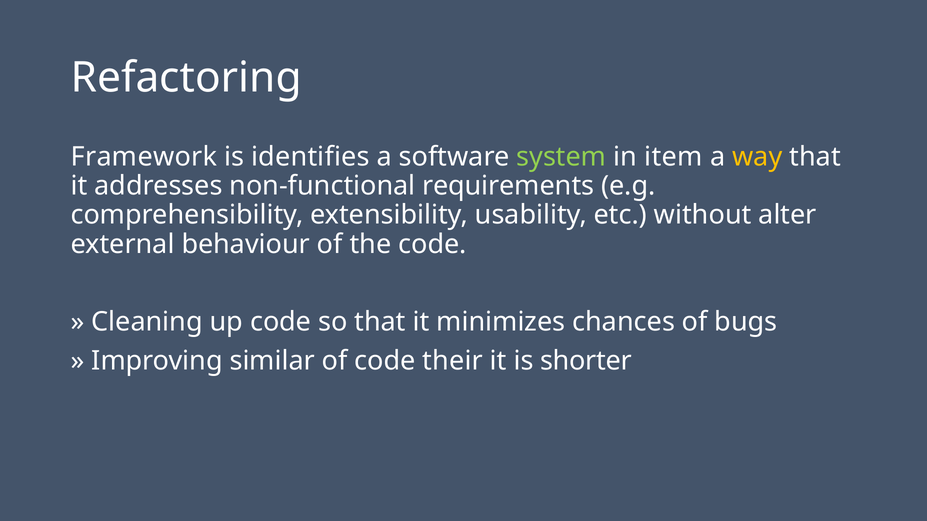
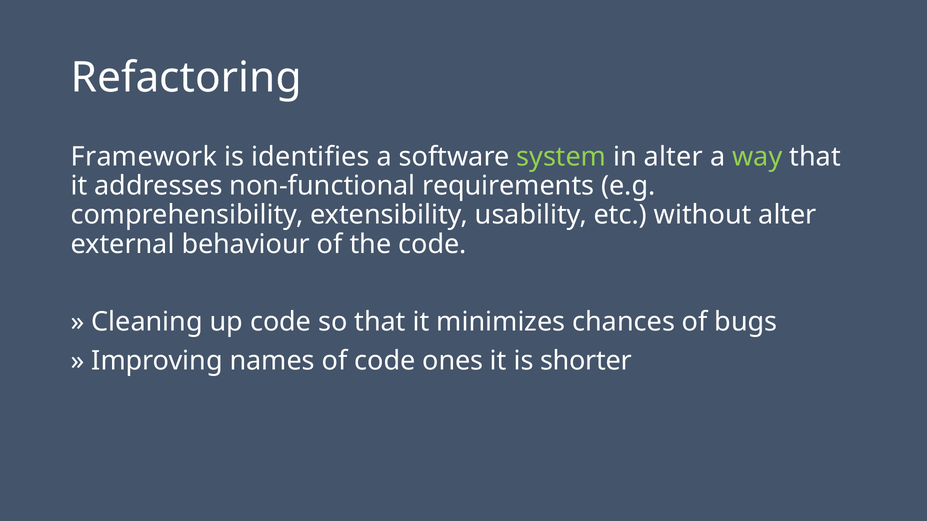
in item: item -> alter
way colour: yellow -> light green
similar: similar -> names
their: their -> ones
